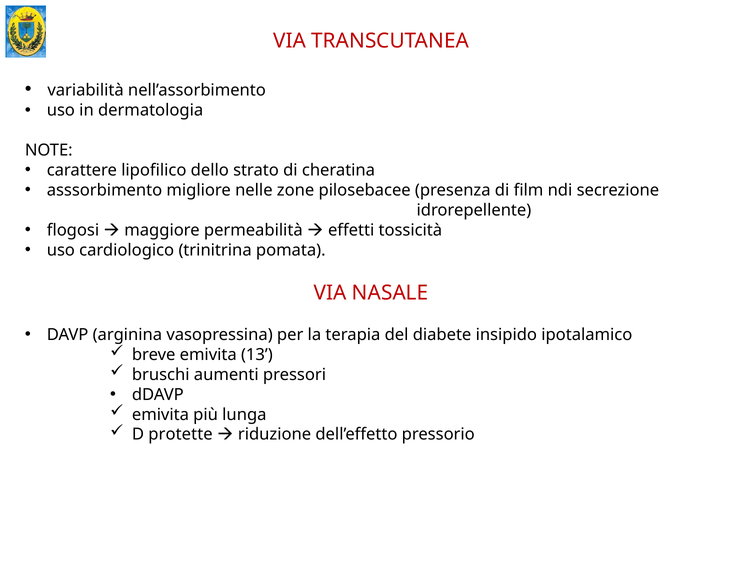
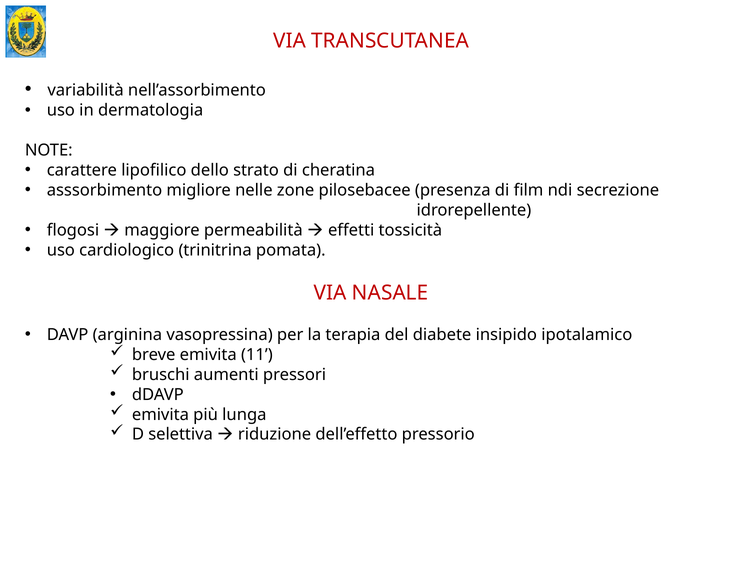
13: 13 -> 11
protette: protette -> selettiva
